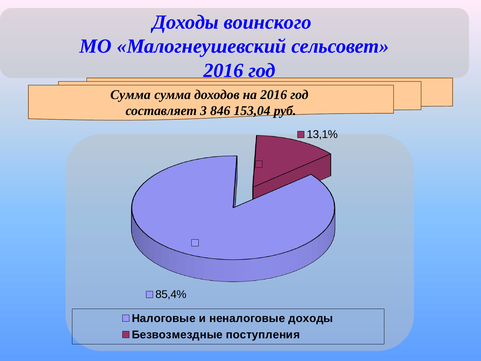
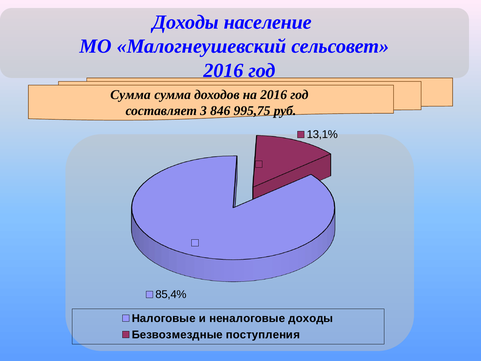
воинского: воинского -> население
153,04: 153,04 -> 995,75
